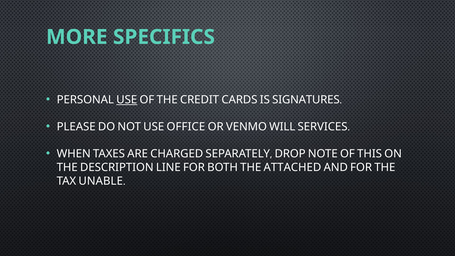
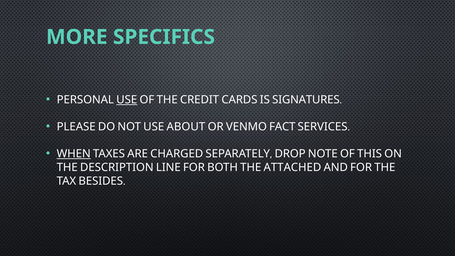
OFFICE: OFFICE -> ABOUT
WILL: WILL -> FACT
WHEN underline: none -> present
UNABLE: UNABLE -> BESIDES
